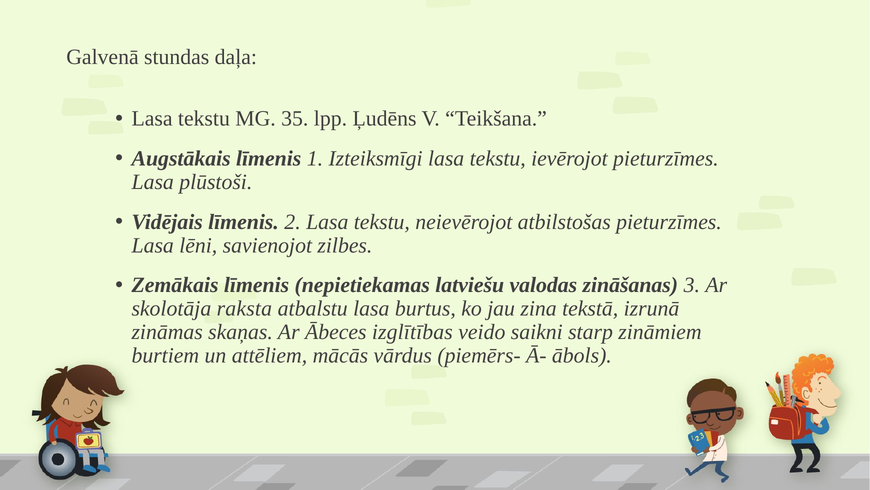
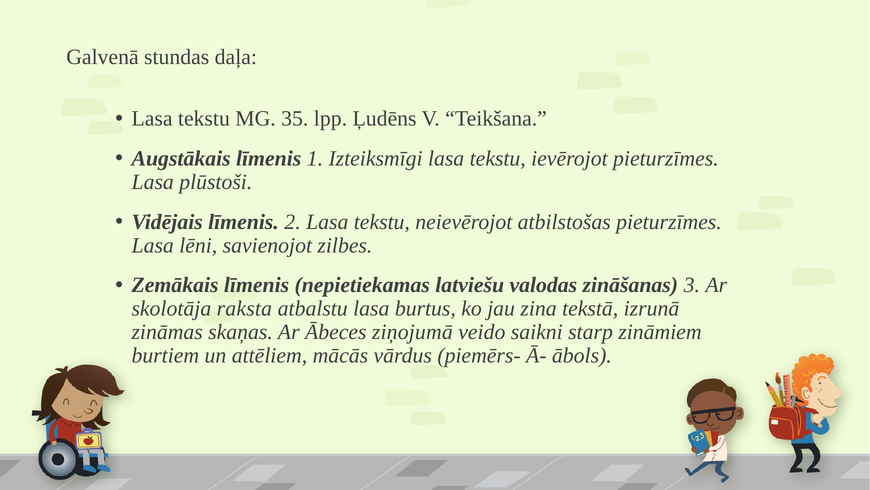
izglītības: izglītības -> ziņojumā
